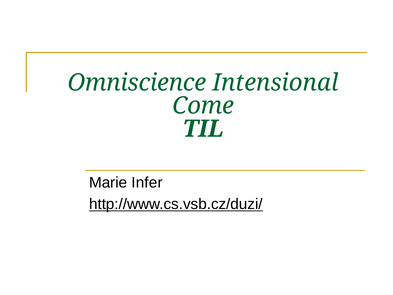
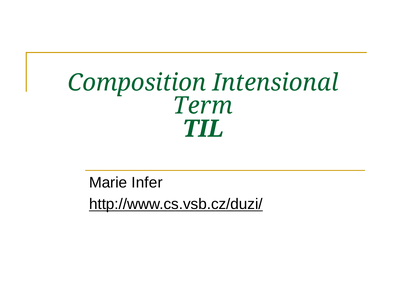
Omniscience: Omniscience -> Composition
Come: Come -> Term
